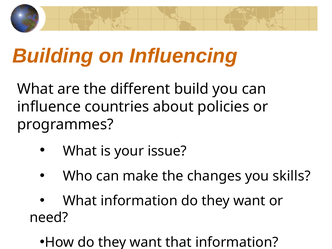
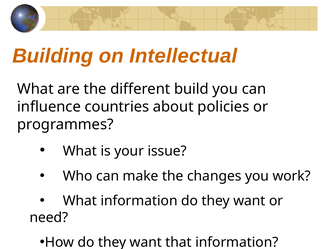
Influencing: Influencing -> Intellectual
skills: skills -> work
